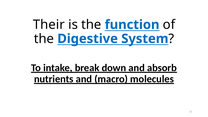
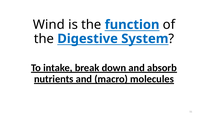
Their: Their -> Wind
